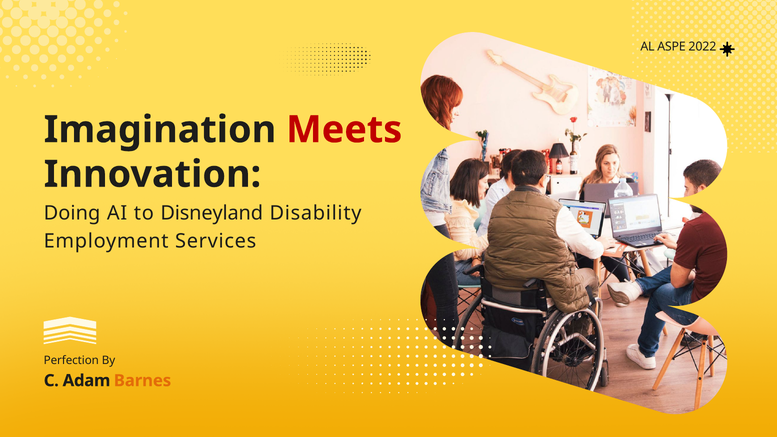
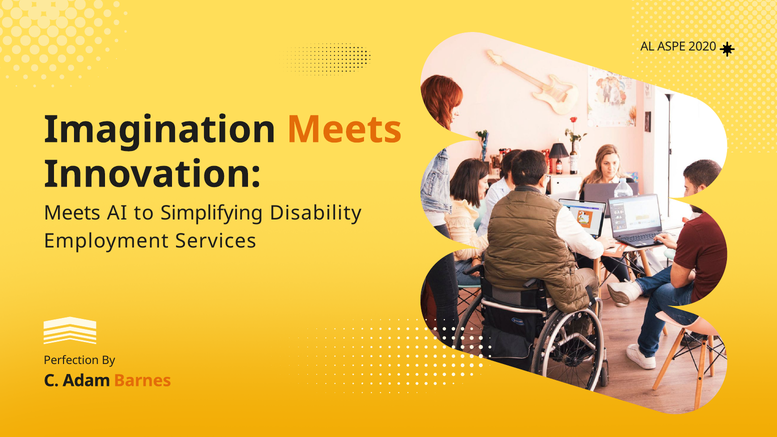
2022: 2022 -> 2020
Meets at (344, 130) colour: red -> orange
Doing at (72, 213): Doing -> Meets
Disneyland: Disneyland -> Simplifying
